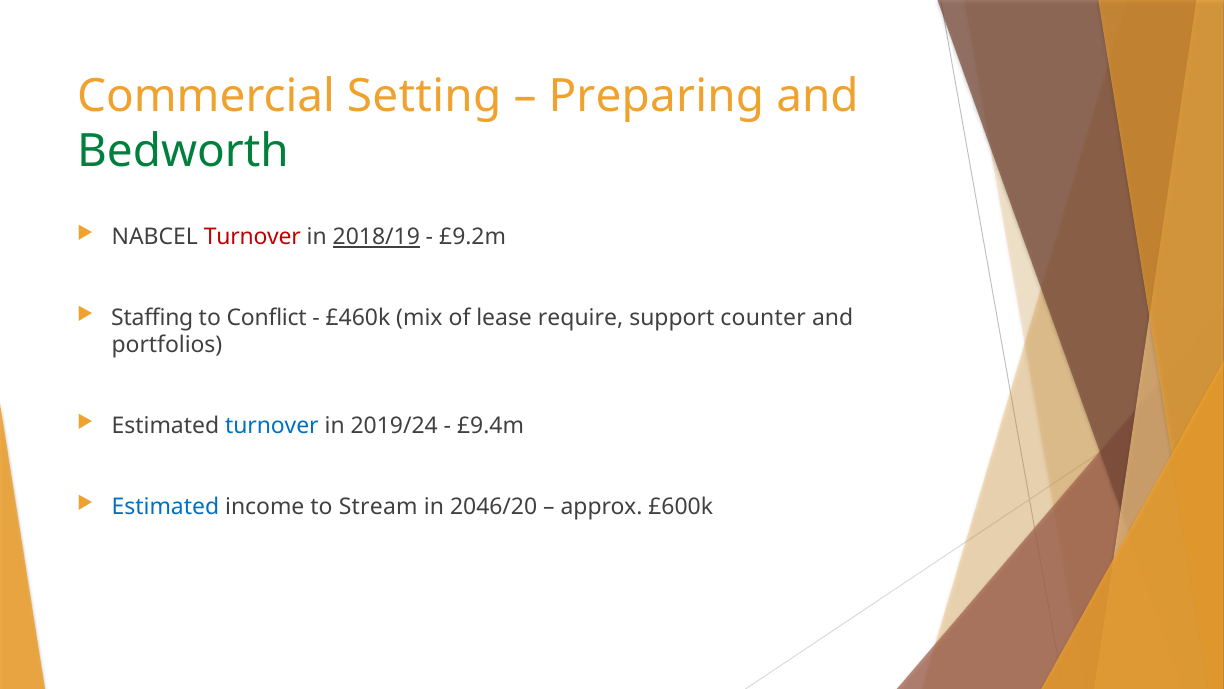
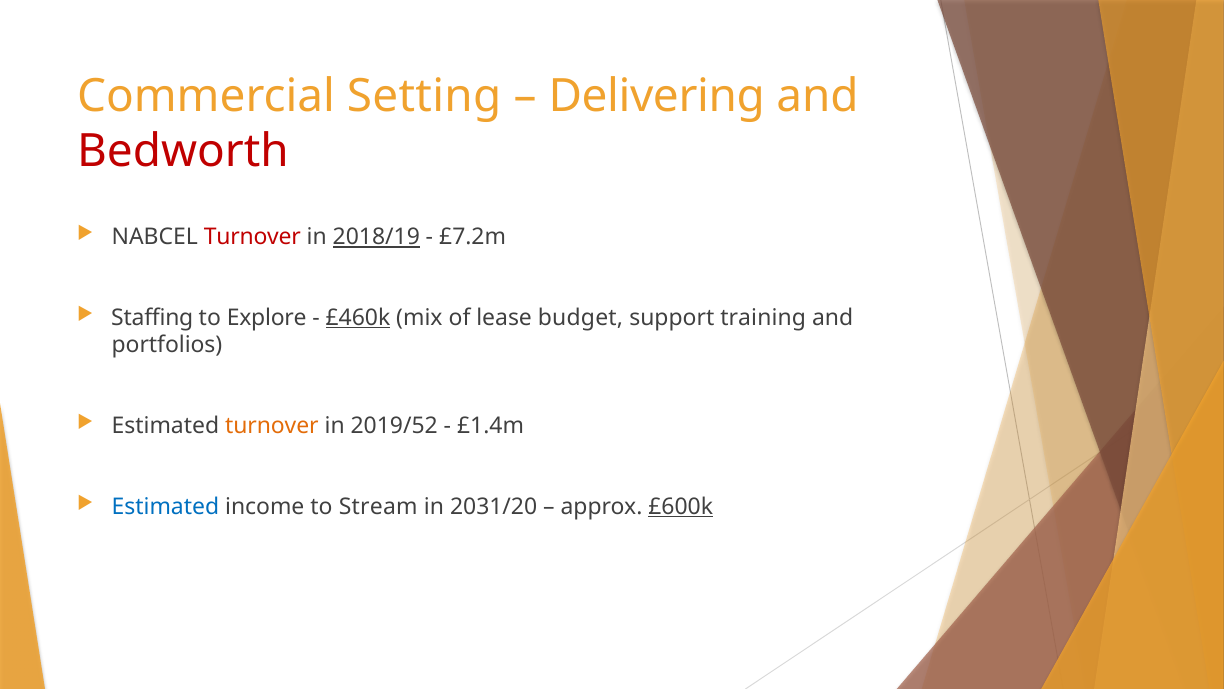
Preparing: Preparing -> Delivering
Bedworth colour: green -> red
£9.2m: £9.2m -> £7.2m
Conflict: Conflict -> Explore
£460k underline: none -> present
require: require -> budget
counter: counter -> training
turnover at (272, 426) colour: blue -> orange
2019/24: 2019/24 -> 2019/52
£9.4m: £9.4m -> £1.4m
2046/20: 2046/20 -> 2031/20
£600k underline: none -> present
